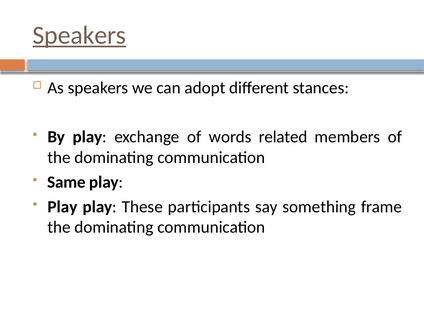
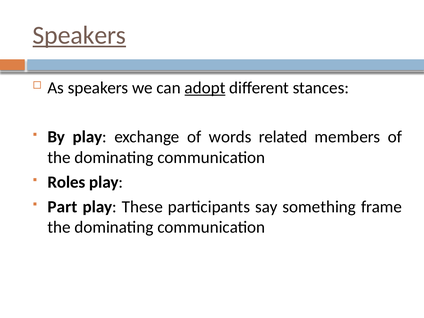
adopt underline: none -> present
Same: Same -> Roles
Play at (62, 207): Play -> Part
